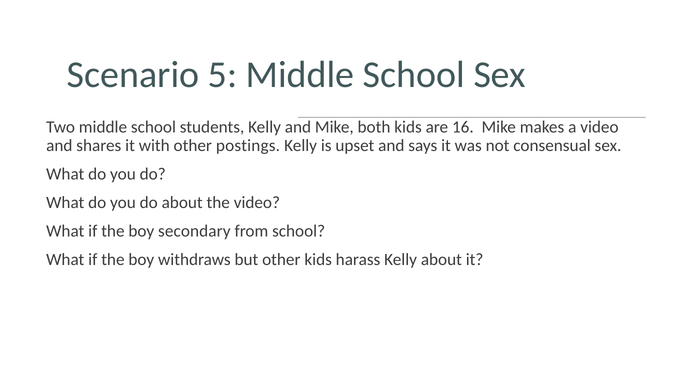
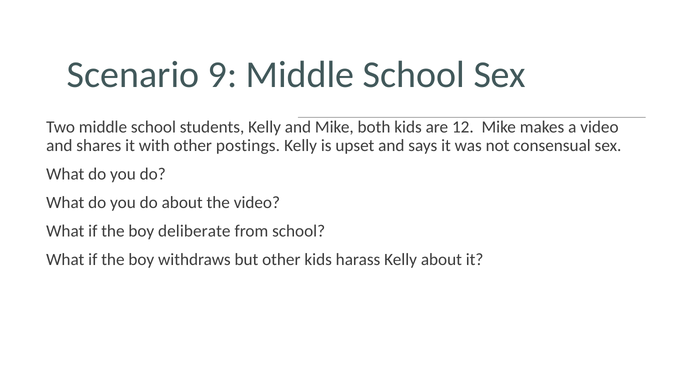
5: 5 -> 9
16: 16 -> 12
secondary: secondary -> deliberate
